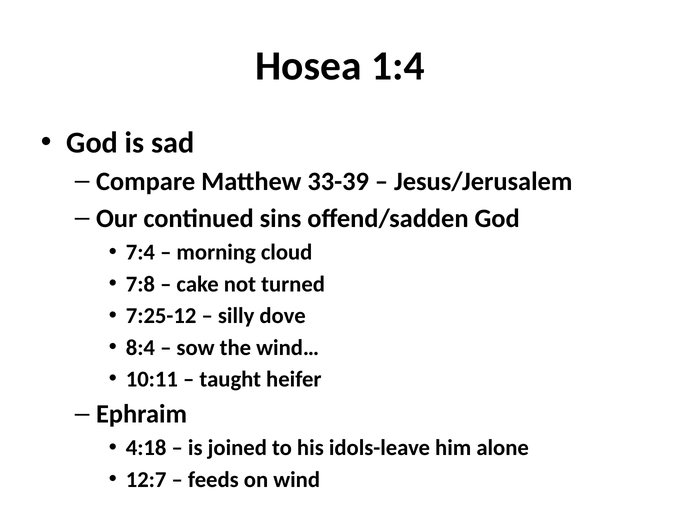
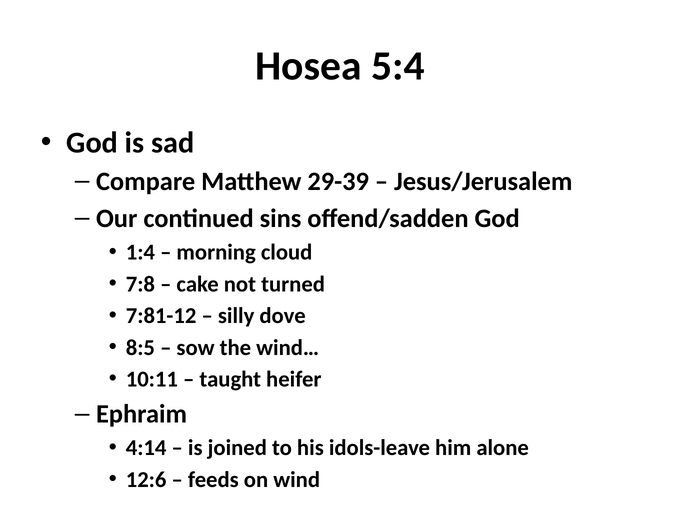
1:4: 1:4 -> 5:4
33-39: 33-39 -> 29-39
7:4: 7:4 -> 1:4
7:25-12: 7:25-12 -> 7:81-12
8:4: 8:4 -> 8:5
4:18: 4:18 -> 4:14
12:7: 12:7 -> 12:6
